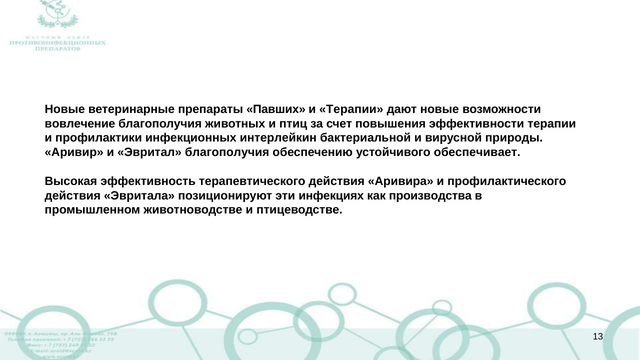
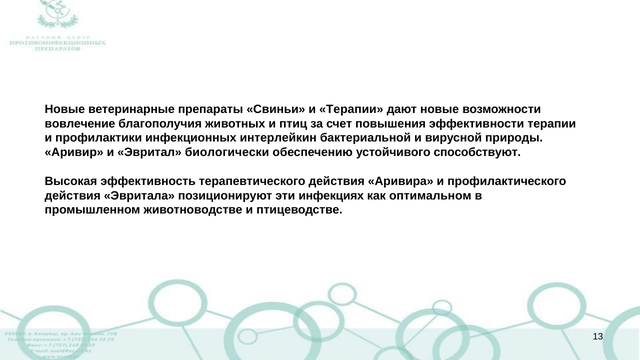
Павших: Павших -> Свиньи
Эвритал благополучия: благополучия -> биологически
обеспечивает: обеспечивает -> способствуют
производства: производства -> оптимальном
